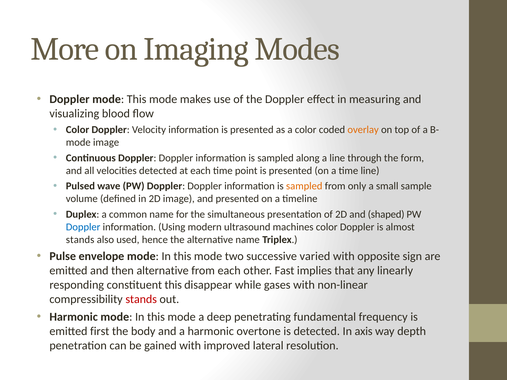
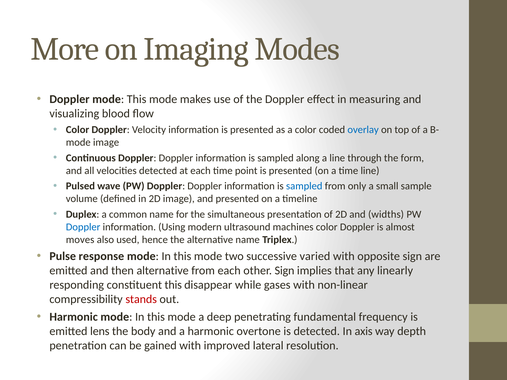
overlay colour: orange -> blue
sampled at (304, 186) colour: orange -> blue
shaped: shaped -> widths
stands at (80, 240): stands -> moves
envelope: envelope -> response
other Fast: Fast -> Sign
first: first -> lens
